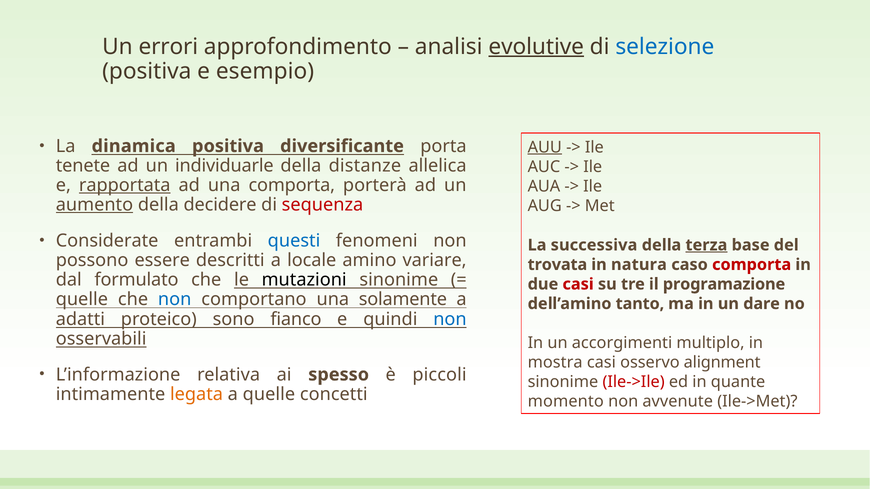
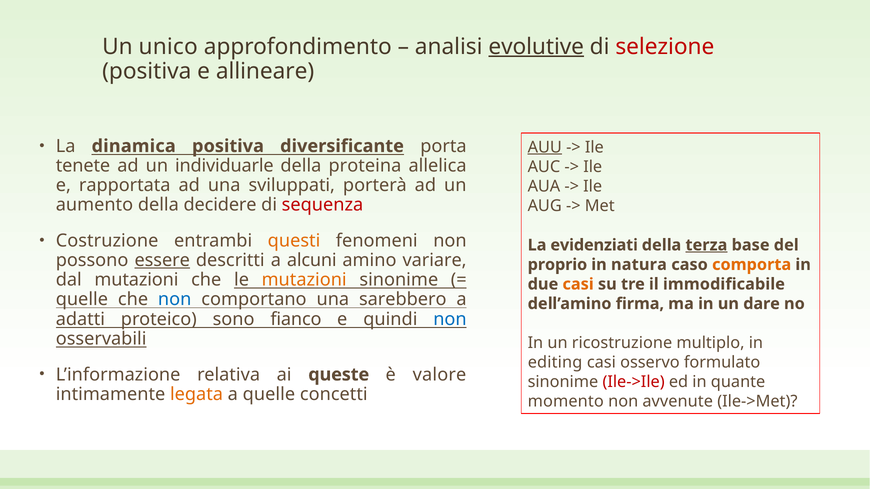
errori: errori -> unico
selezione colour: blue -> red
esempio: esempio -> allineare
distanze: distanze -> proteina
rapportata underline: present -> none
una comporta: comporta -> sviluppati
aumento underline: present -> none
Considerate: Considerate -> Costruzione
questi colour: blue -> orange
successiva: successiva -> evidenziati
essere underline: none -> present
locale: locale -> alcuni
trovata: trovata -> proprio
comporta at (752, 265) colour: red -> orange
dal formulato: formulato -> mutazioni
mutazioni at (304, 280) colour: black -> orange
casi at (578, 284) colour: red -> orange
programazione: programazione -> immodificabile
solamente: solamente -> sarebbero
tanto: tanto -> firma
accorgimenti: accorgimenti -> ricostruzione
mostra: mostra -> editing
alignment: alignment -> formulato
spesso: spesso -> queste
piccoli: piccoli -> valore
